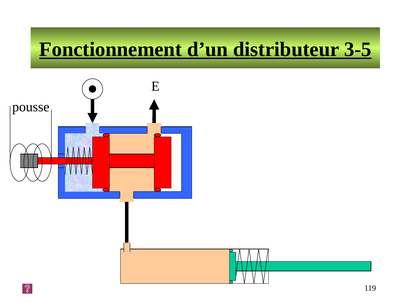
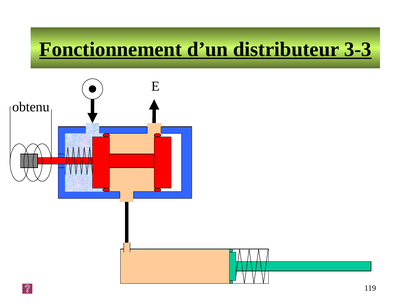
3-5: 3-5 -> 3-3
pousse: pousse -> obtenu
